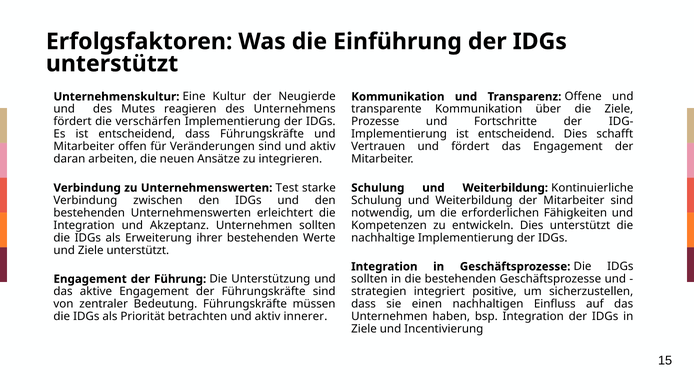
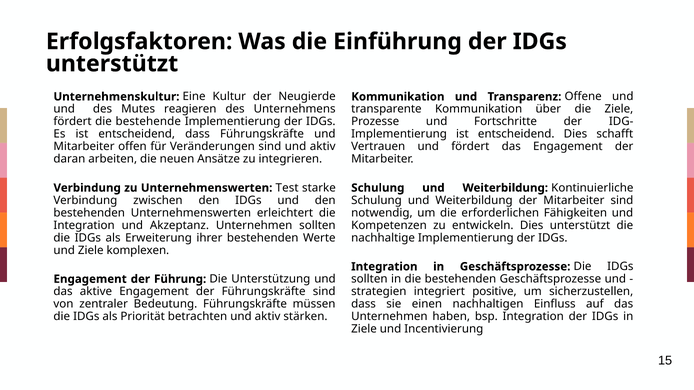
verschärfen: verschärfen -> bestehende
Ziele unterstützt: unterstützt -> komplexen
innerer: innerer -> stärken
